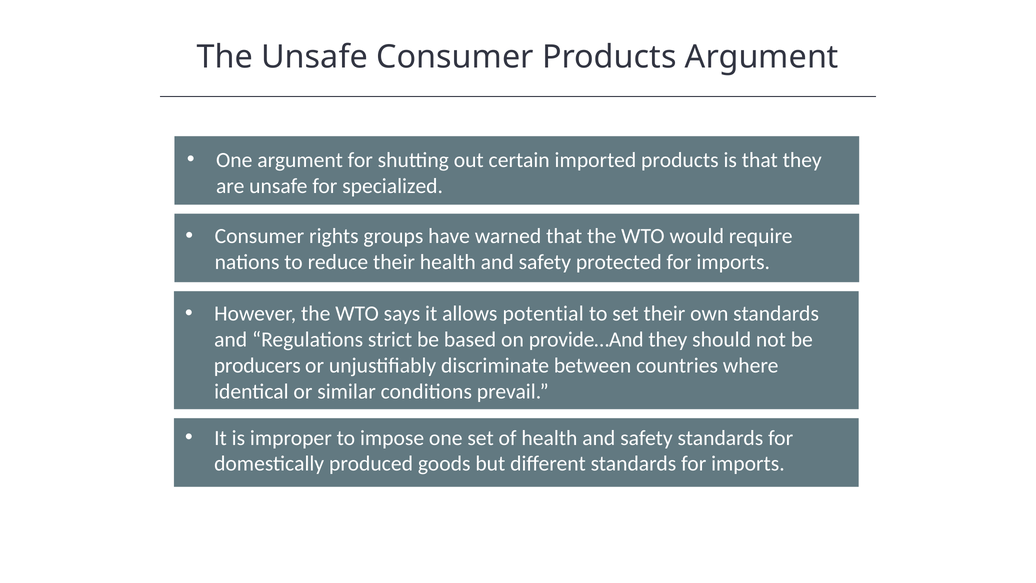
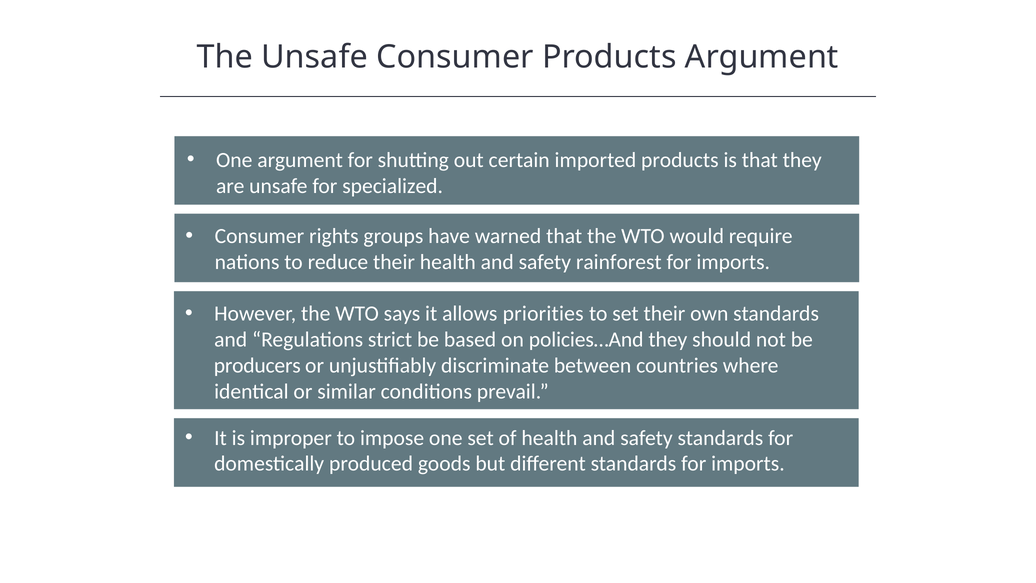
protected: protected -> rainforest
potential: potential -> priorities
provide…And: provide…And -> policies…And
